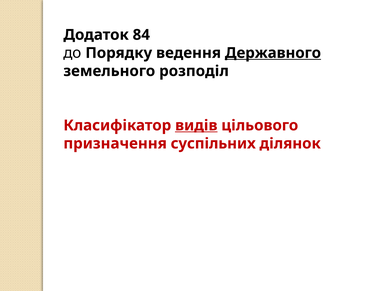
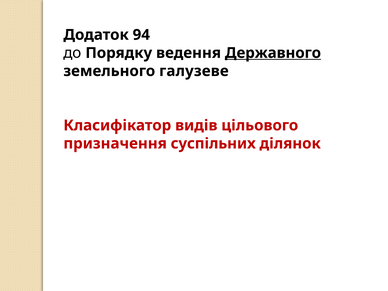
84: 84 -> 94
розподіл: розподіл -> галузеве
видів underline: present -> none
